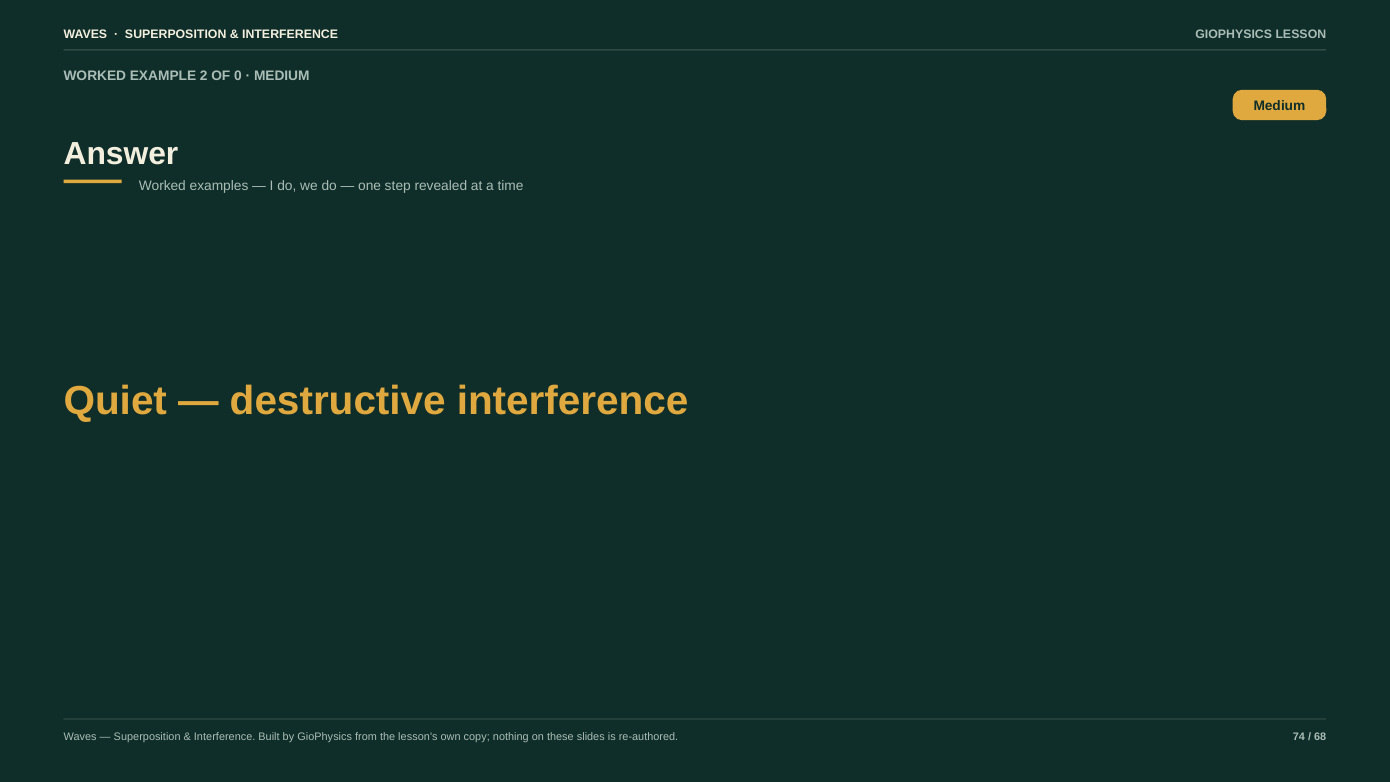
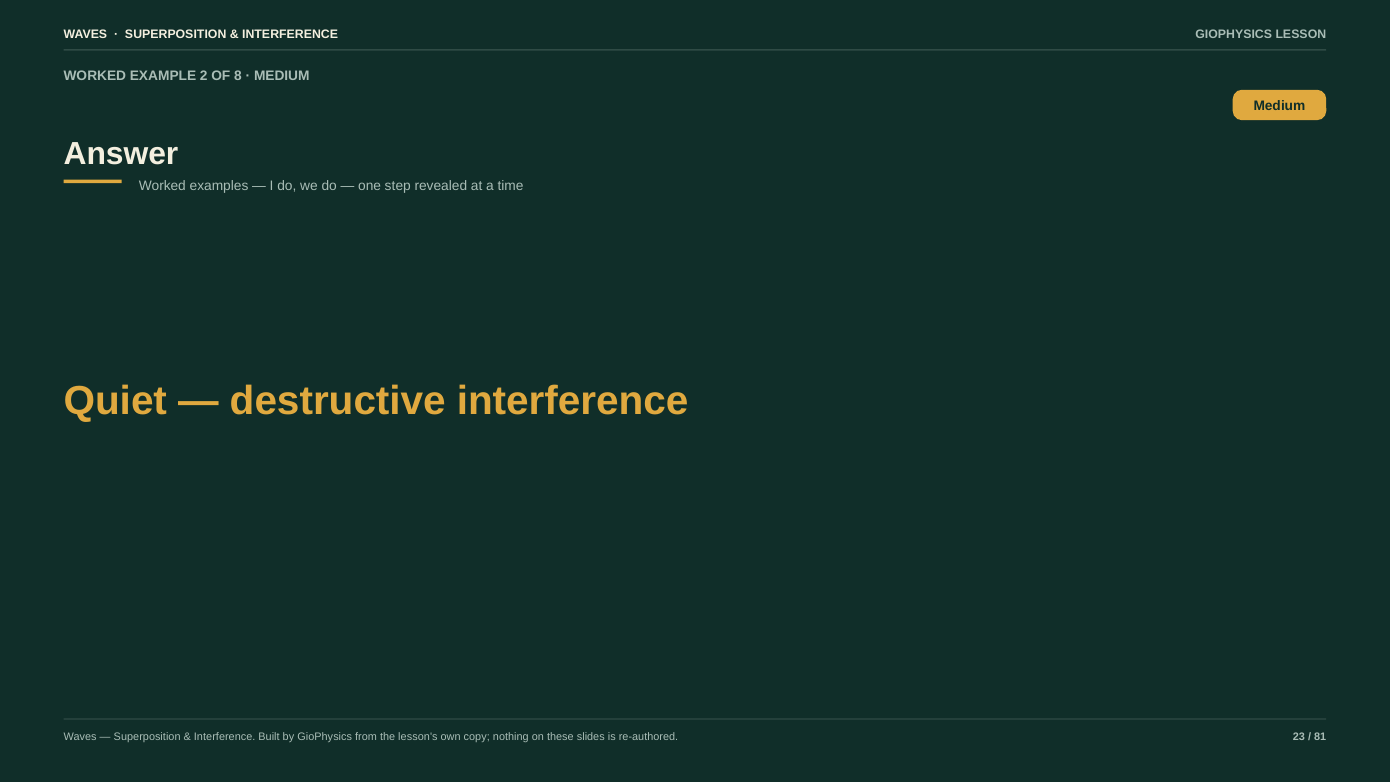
0: 0 -> 8
74: 74 -> 23
68: 68 -> 81
